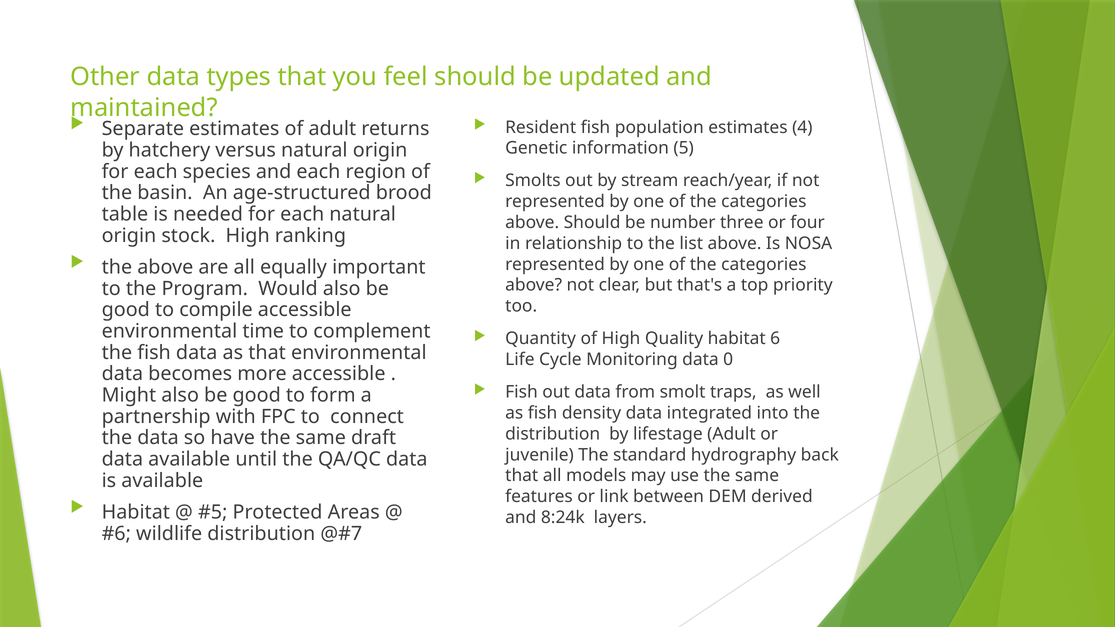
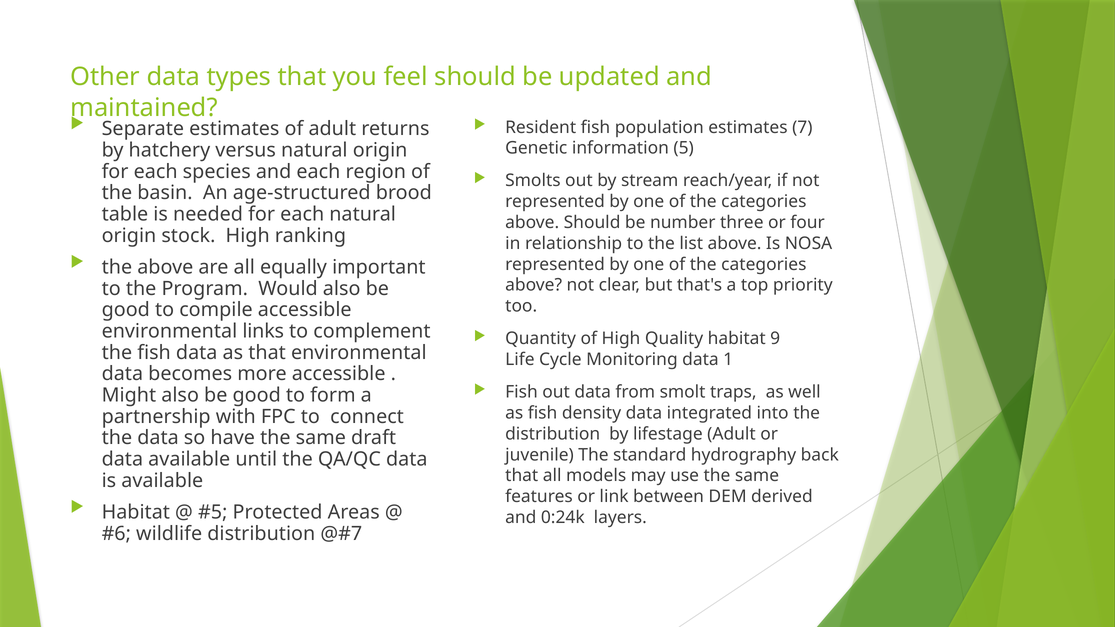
4: 4 -> 7
time: time -> links
6: 6 -> 9
0: 0 -> 1
8:24k: 8:24k -> 0:24k
